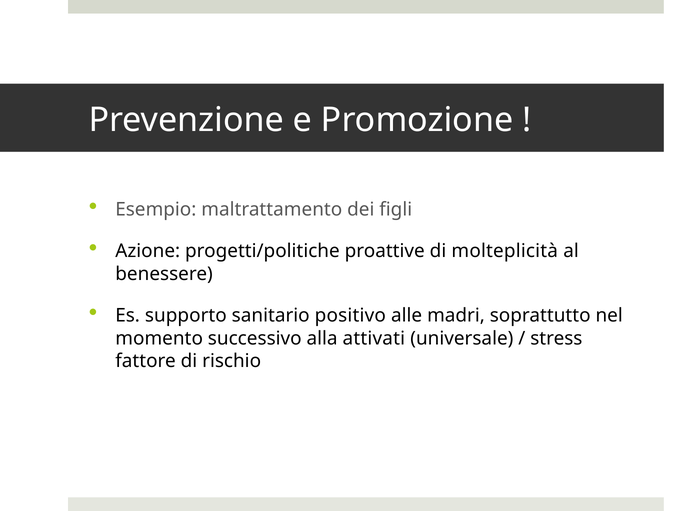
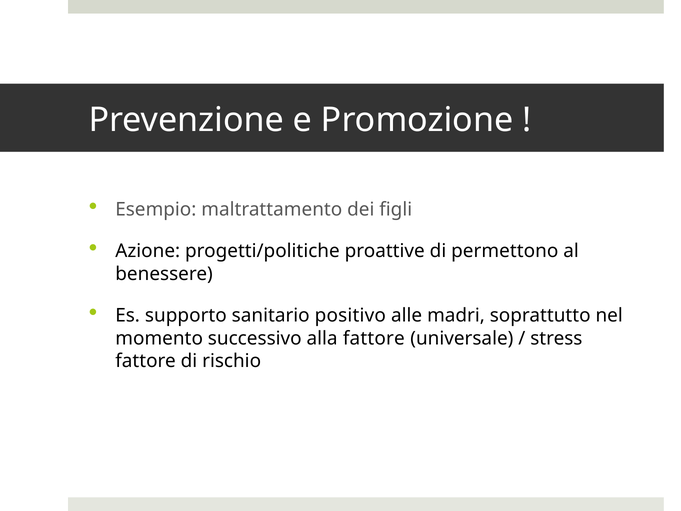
molteplicità: molteplicità -> permettono
alla attivati: attivati -> fattore
